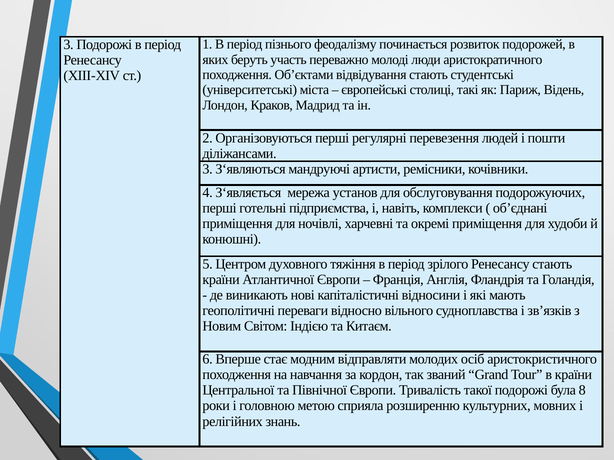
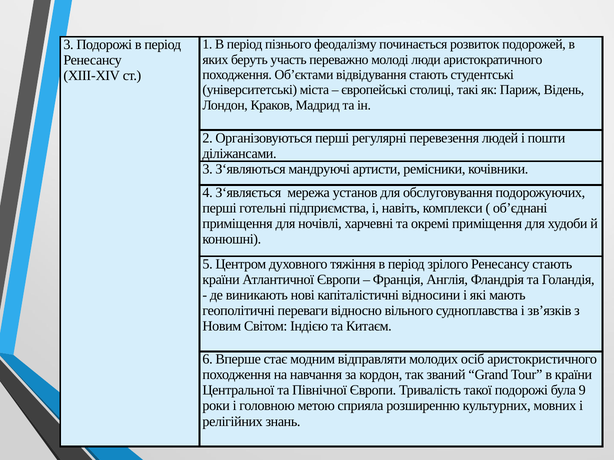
8: 8 -> 9
